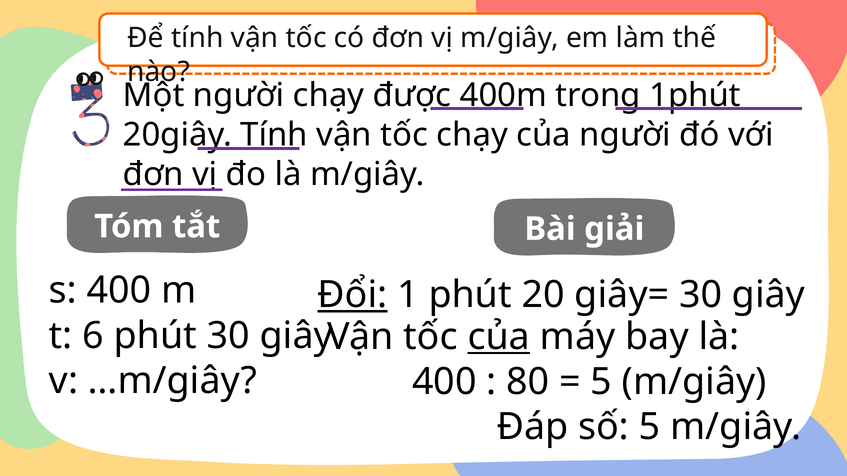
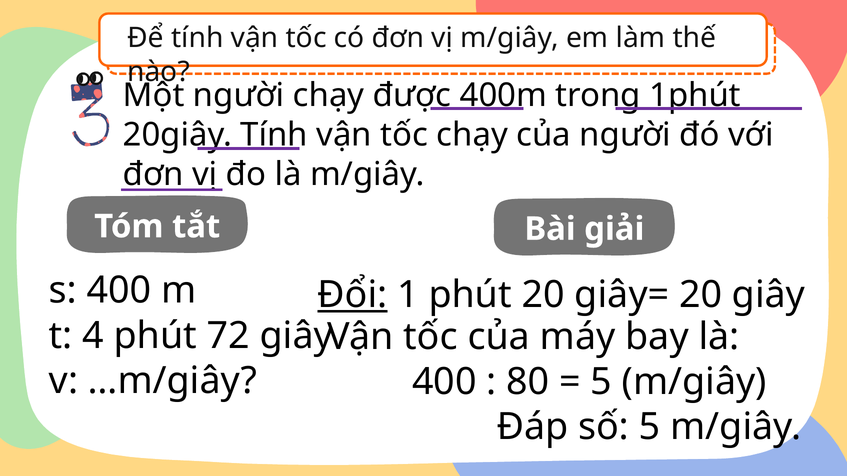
giây= 30: 30 -> 20
6: 6 -> 4
phút 30: 30 -> 72
của at (499, 337) underline: present -> none
